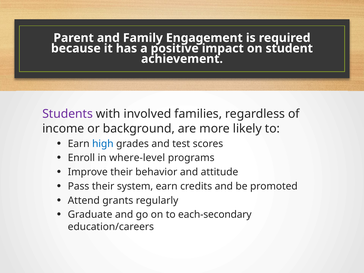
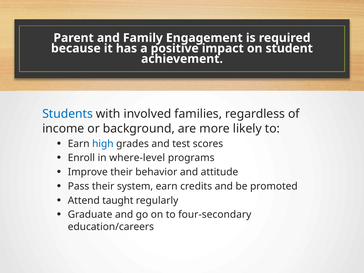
Students colour: purple -> blue
grants: grants -> taught
each-secondary: each-secondary -> four-secondary
